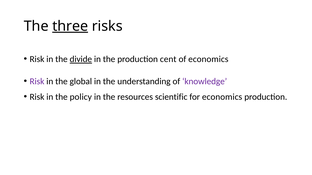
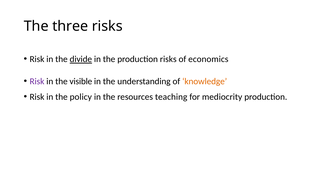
three underline: present -> none
production cent: cent -> risks
global: global -> visible
knowledge colour: purple -> orange
scientific: scientific -> teaching
for economics: economics -> mediocrity
